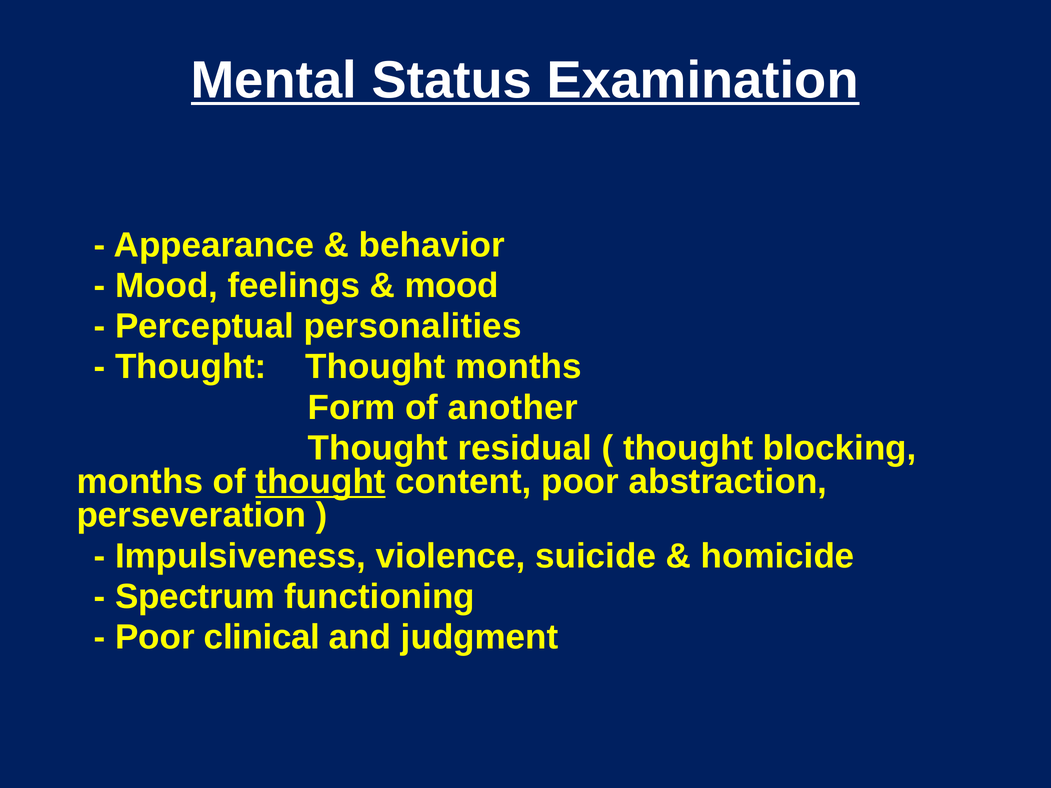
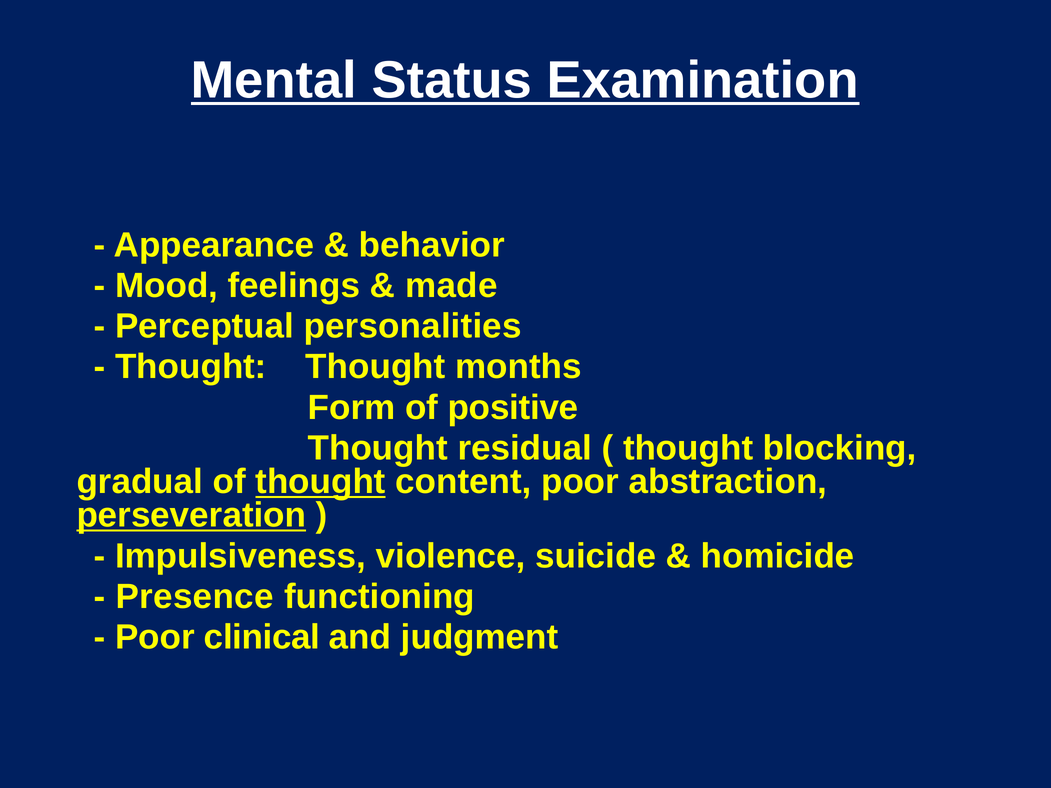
mood at (452, 286): mood -> made
another: another -> positive
months at (140, 482): months -> gradual
perseveration underline: none -> present
Spectrum: Spectrum -> Presence
